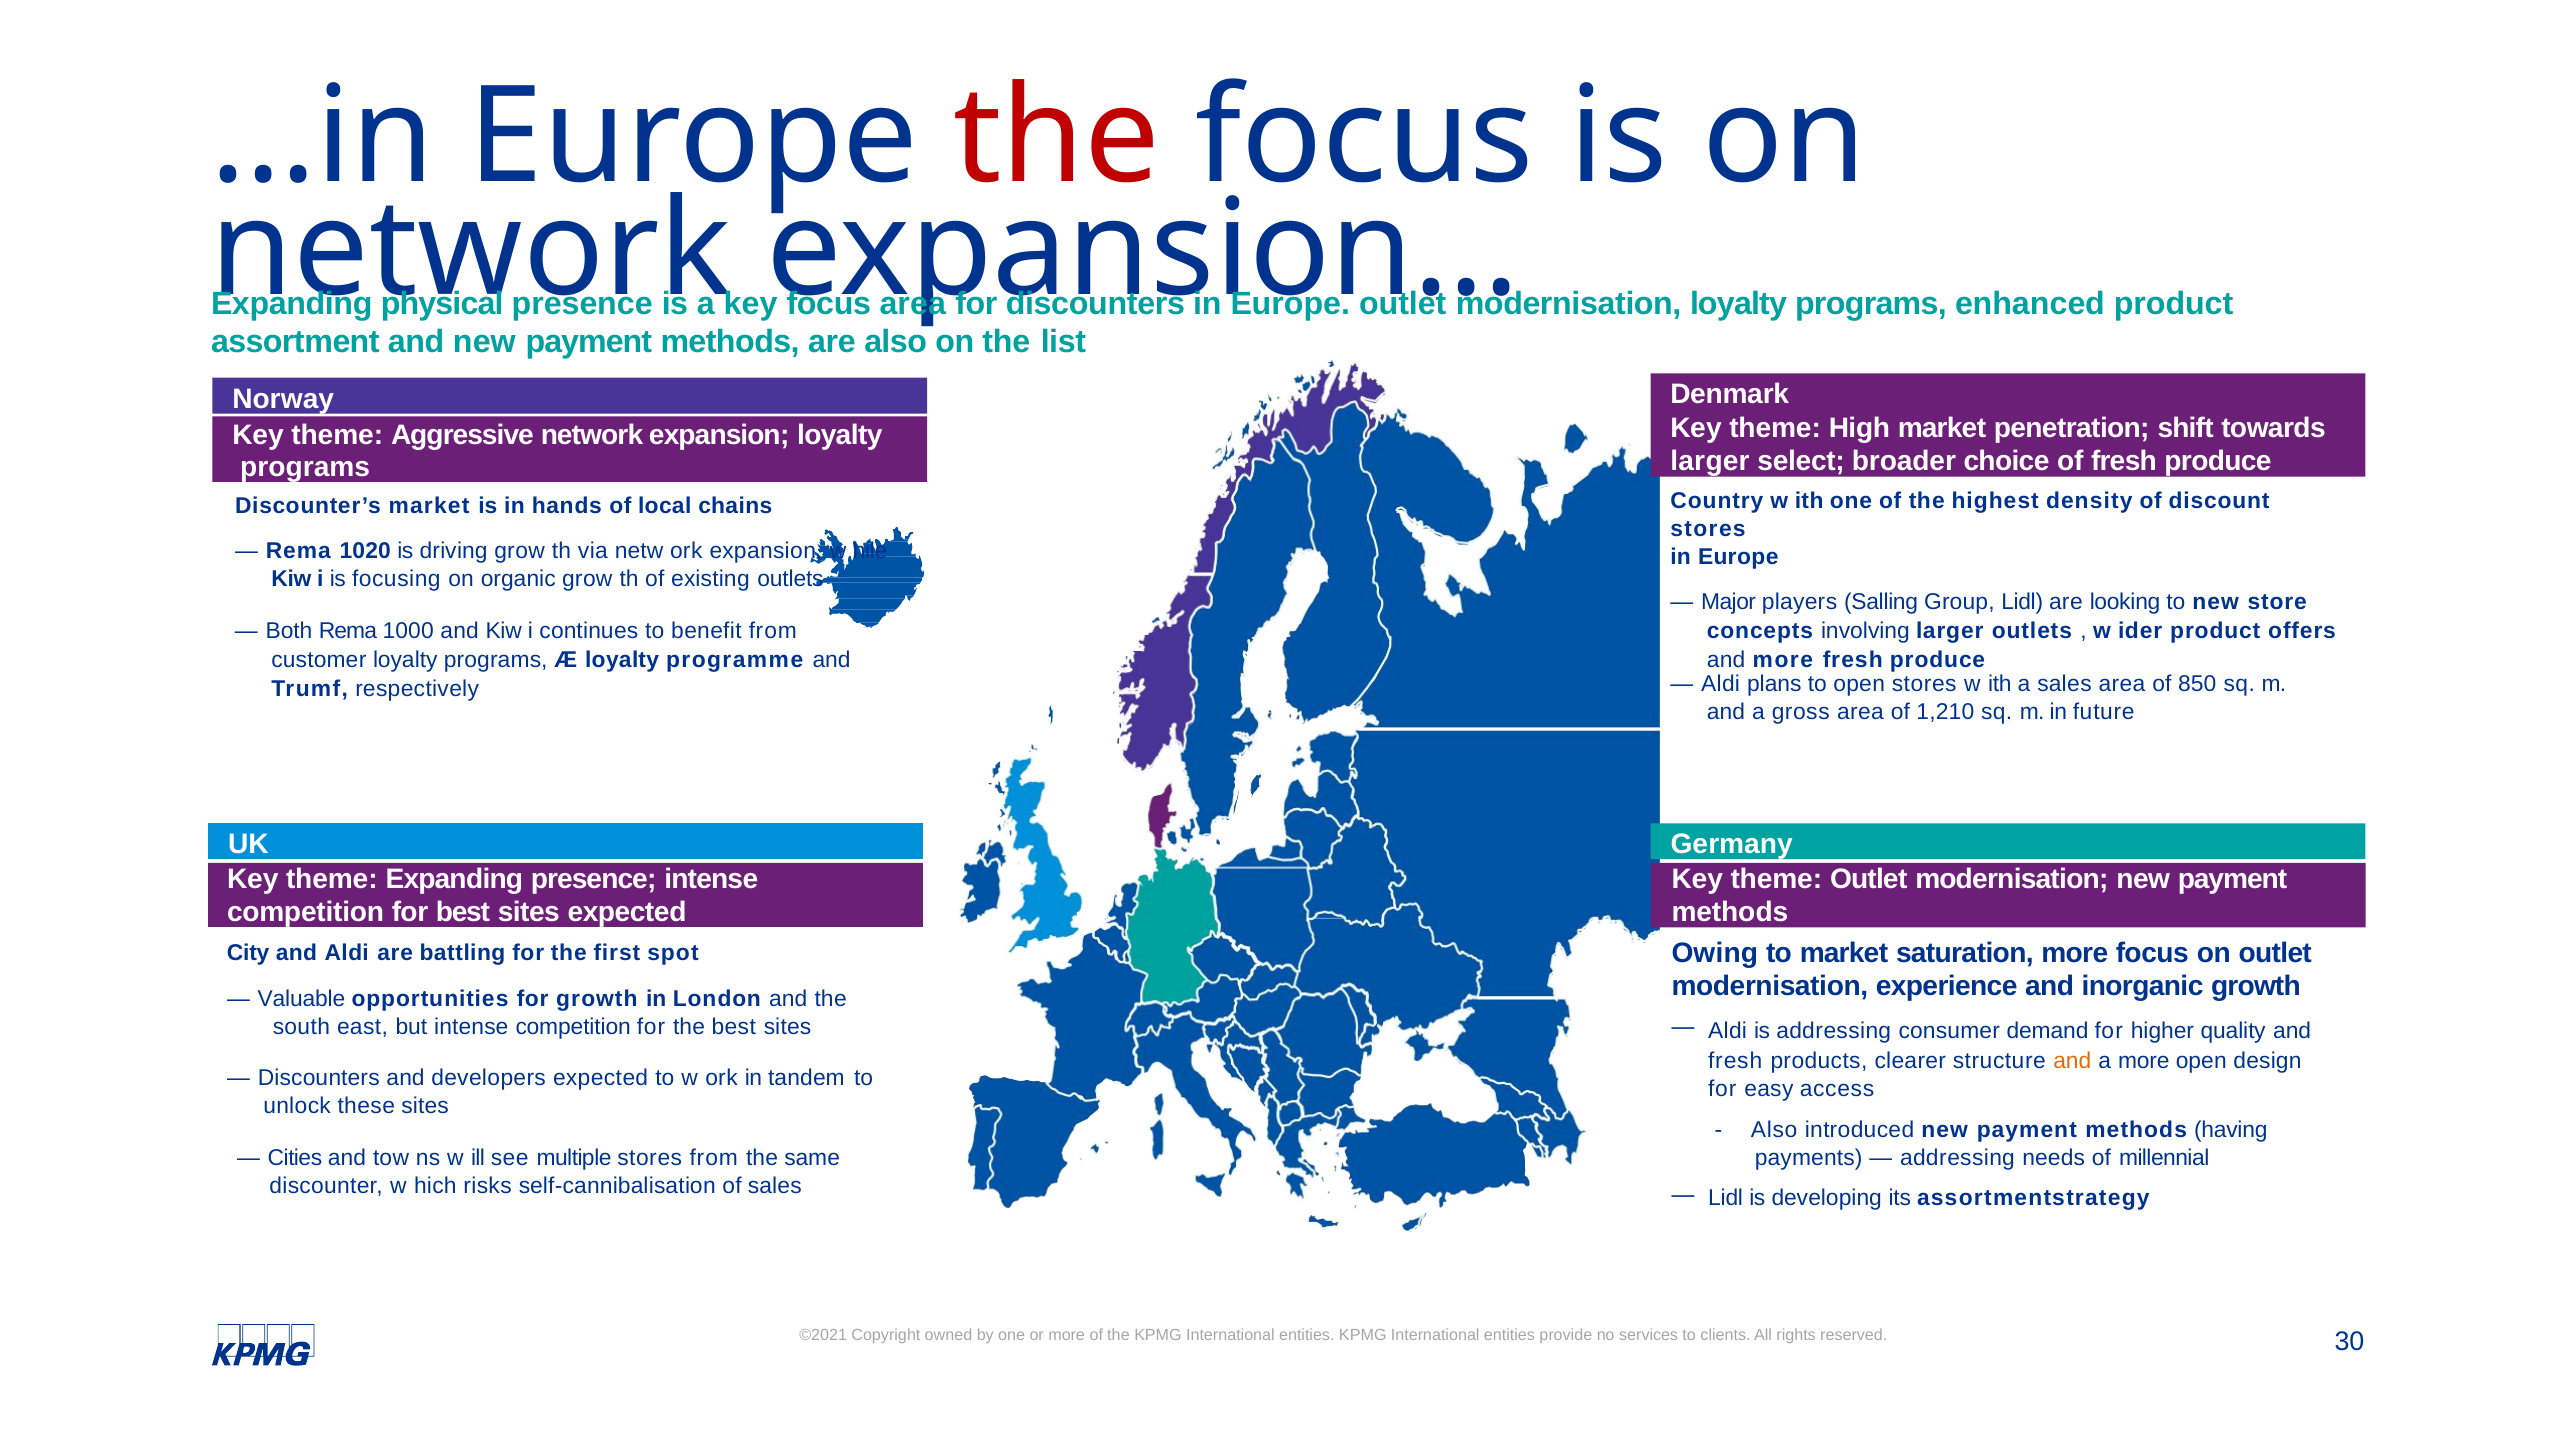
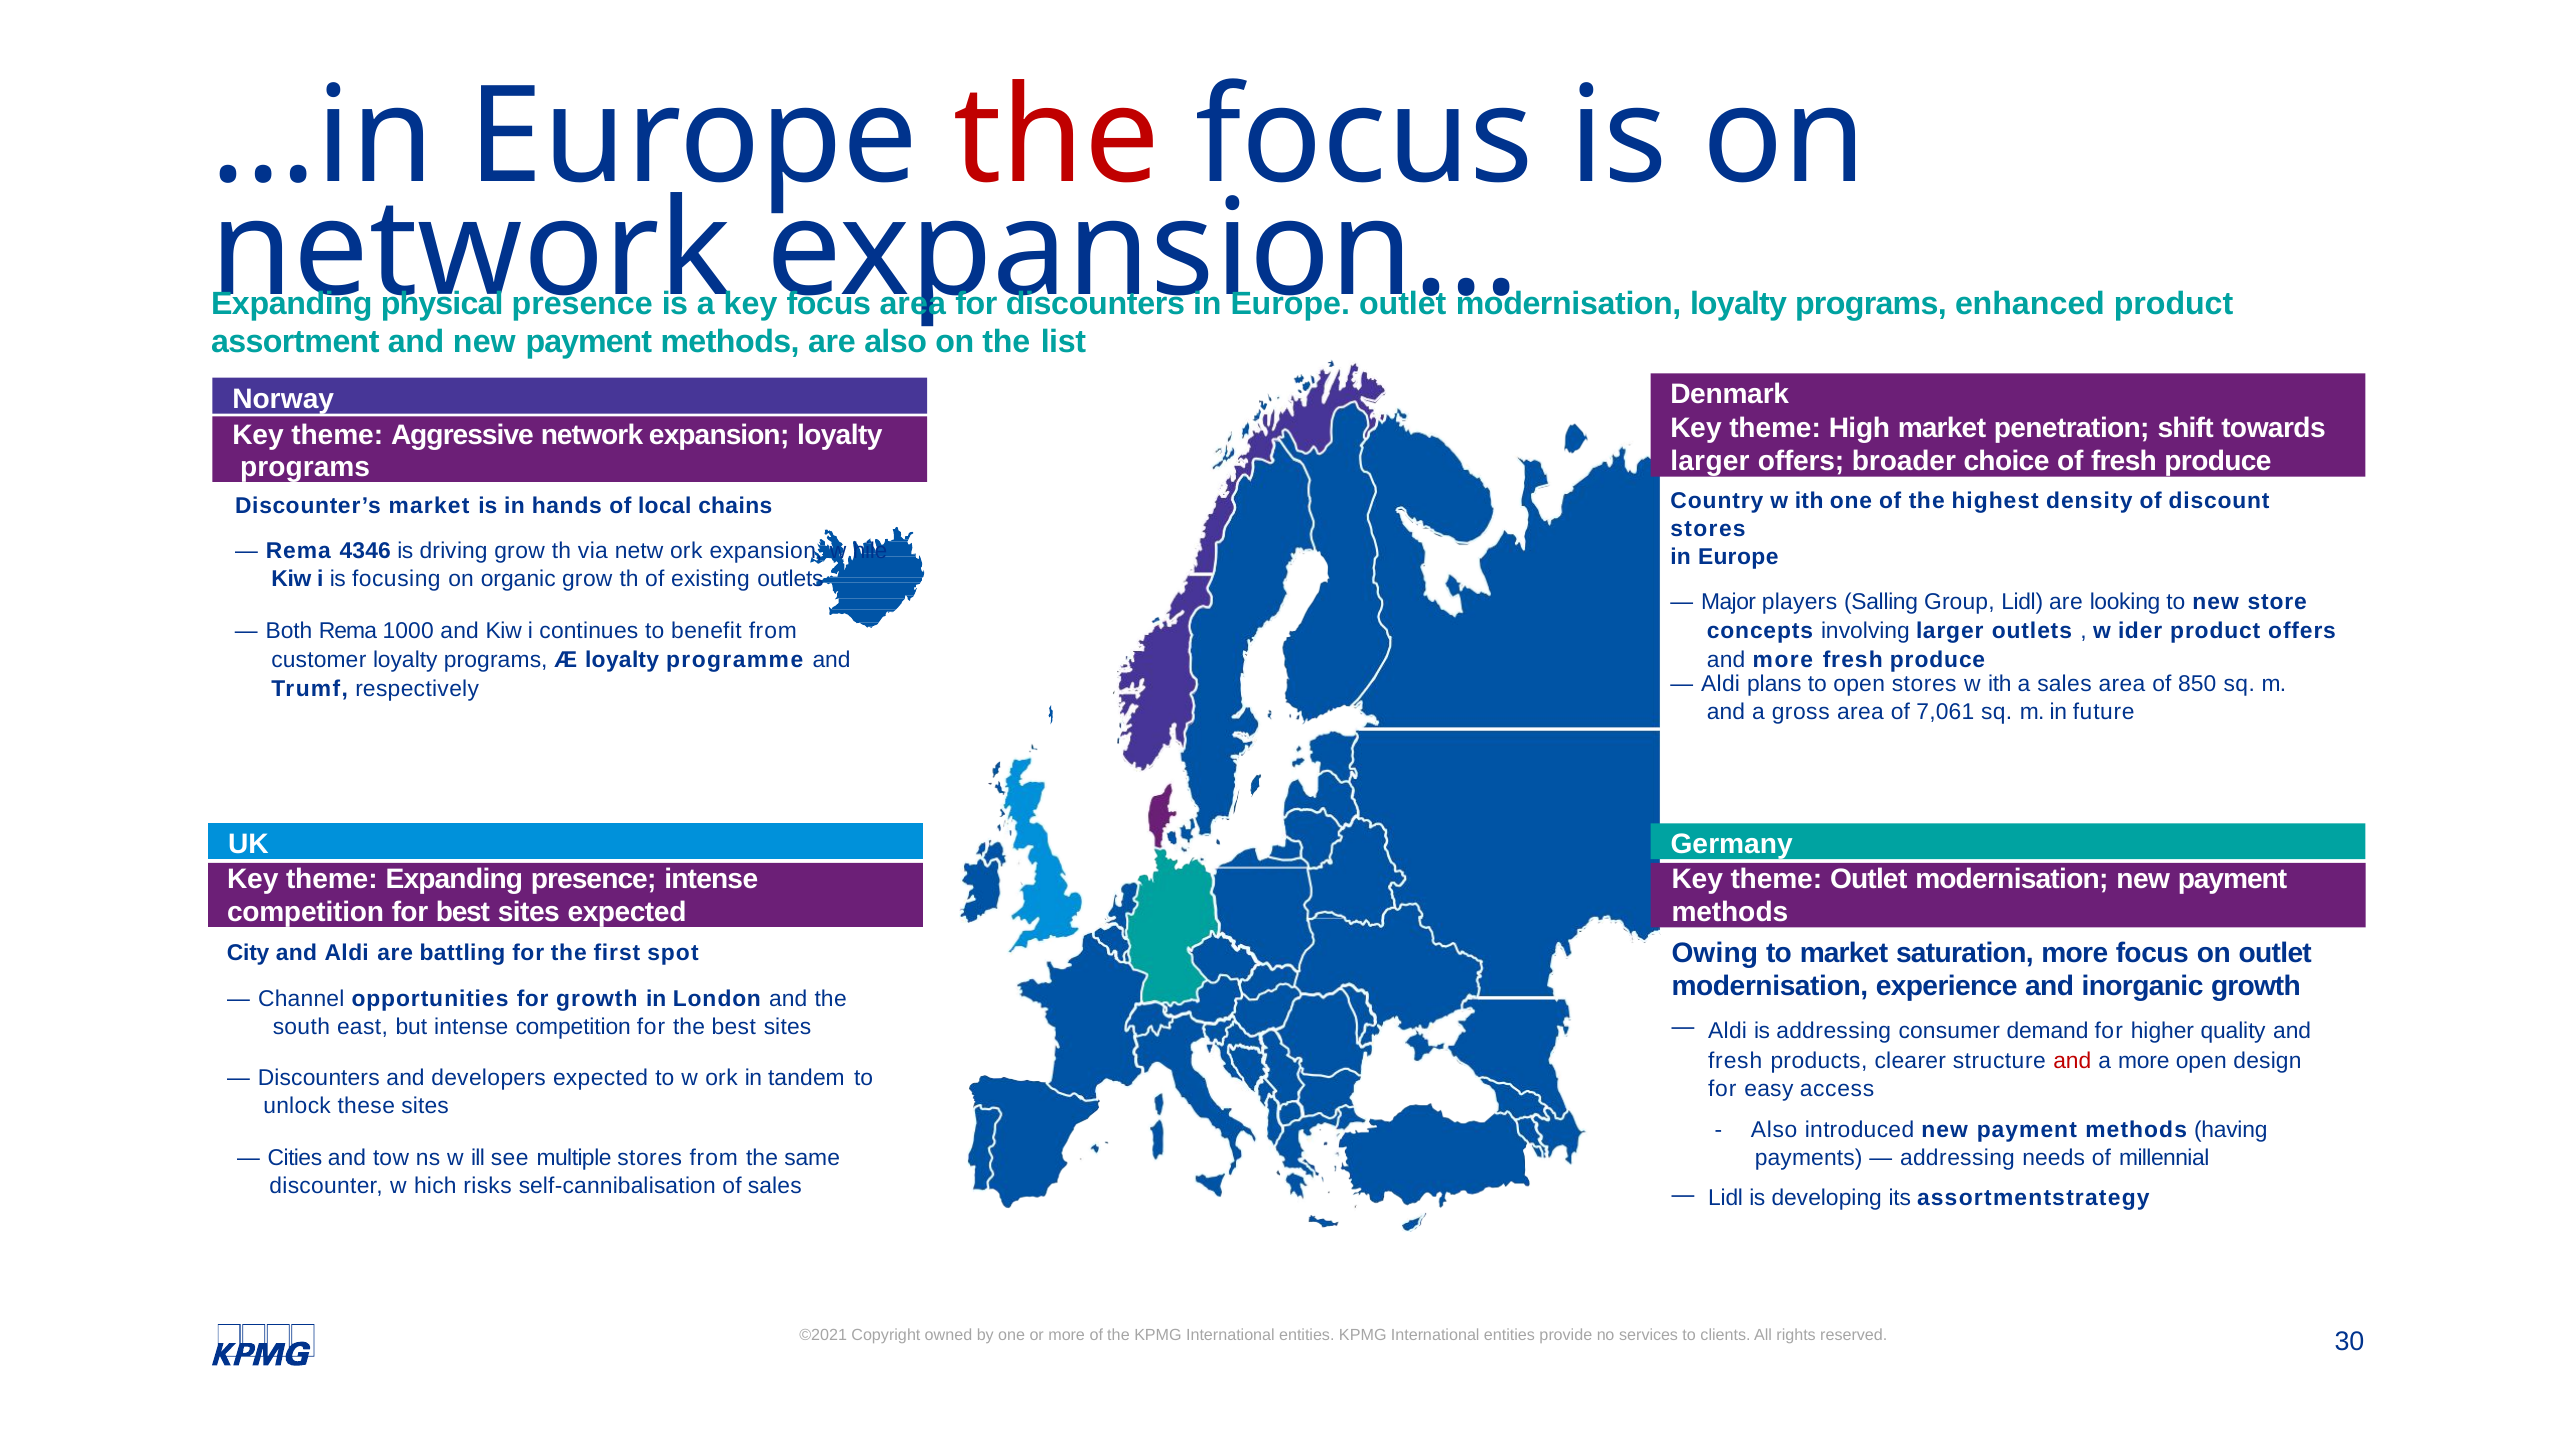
larger select: select -> offers
1020: 1020 -> 4346
1,210: 1,210 -> 7,061
Valuable: Valuable -> Channel
and at (2072, 1061) colour: orange -> red
